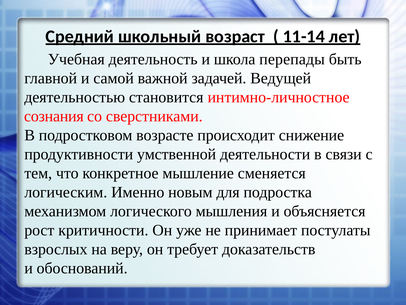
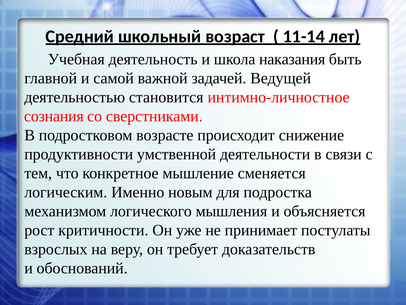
перепады: перепады -> наказания
